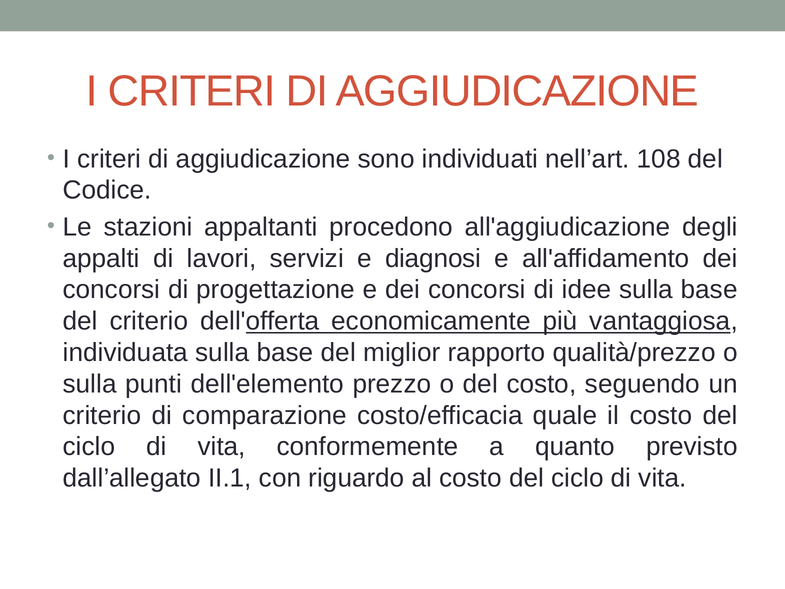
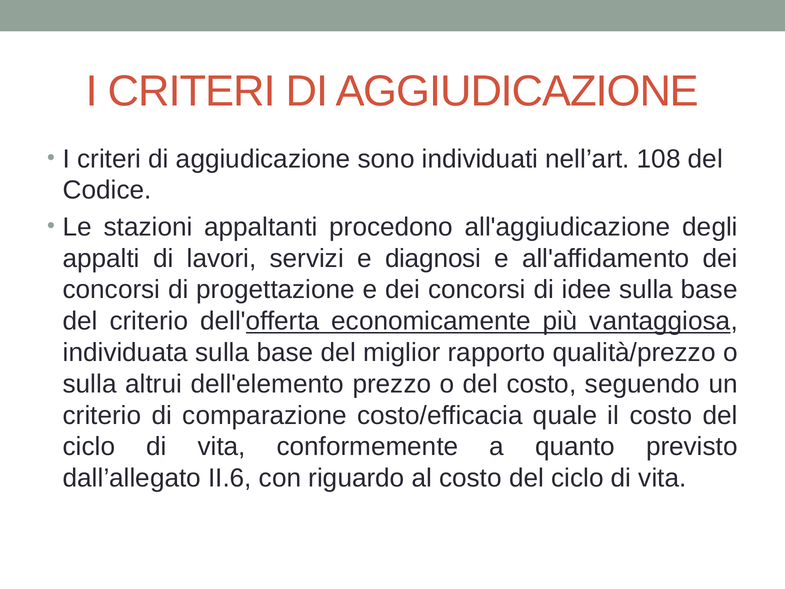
punti: punti -> altrui
II.1: II.1 -> II.6
